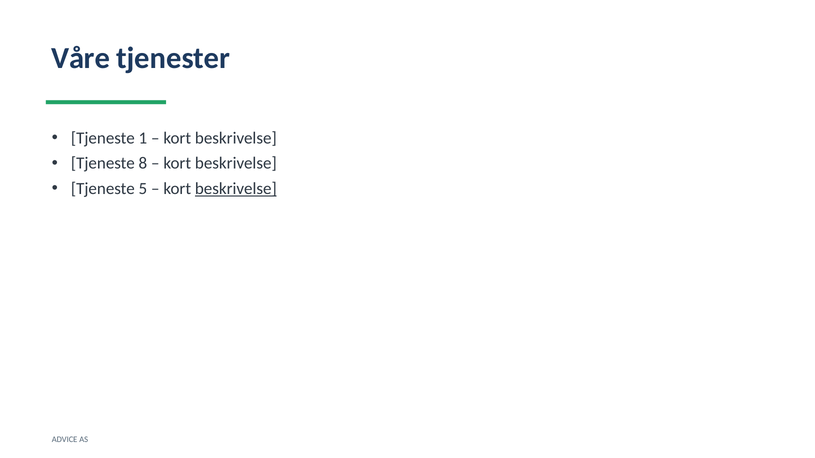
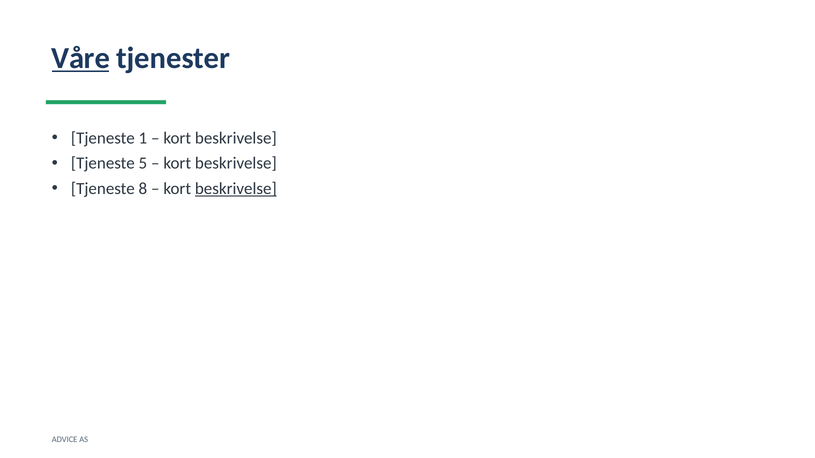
Våre underline: none -> present
8: 8 -> 5
5: 5 -> 8
